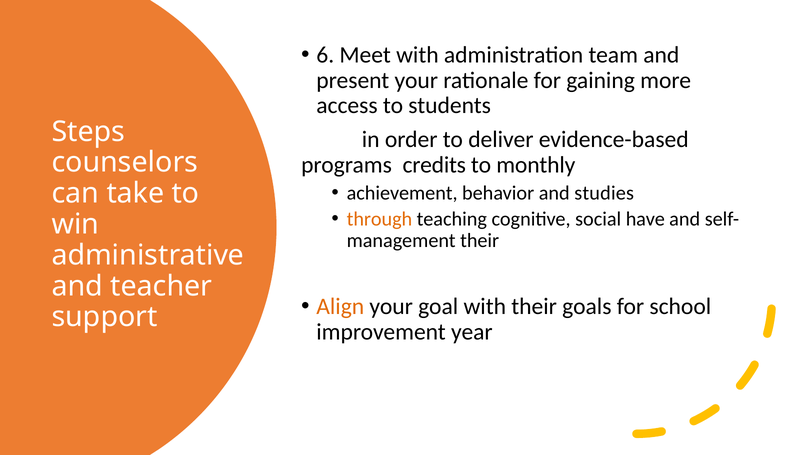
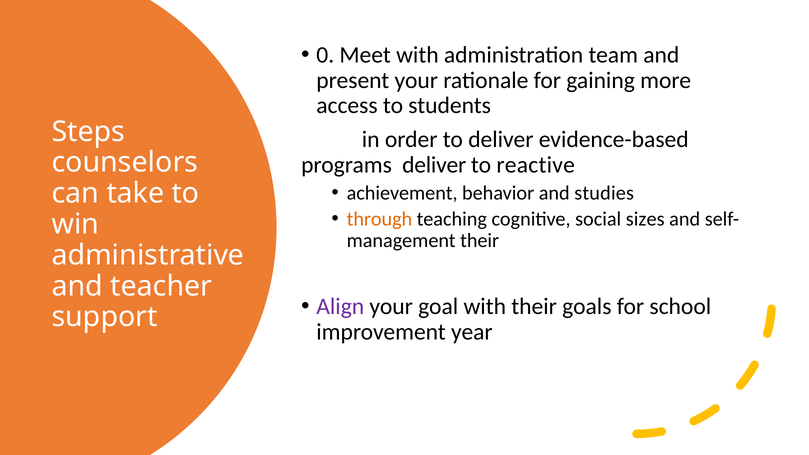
6: 6 -> 0
programs credits: credits -> deliver
monthly: monthly -> reactive
have: have -> sizes
Align colour: orange -> purple
